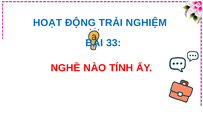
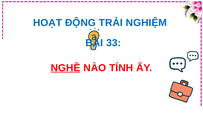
NGHỀ underline: none -> present
